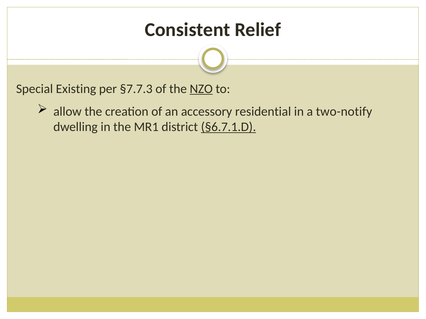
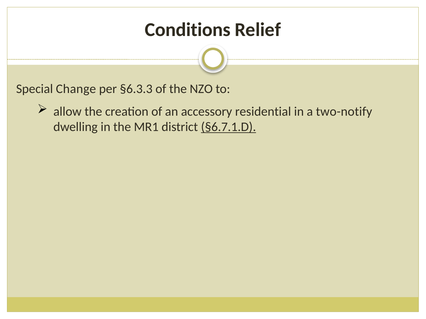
Consistent: Consistent -> Conditions
Existing: Existing -> Change
§7.7.3: §7.7.3 -> §6.3.3
NZO underline: present -> none
